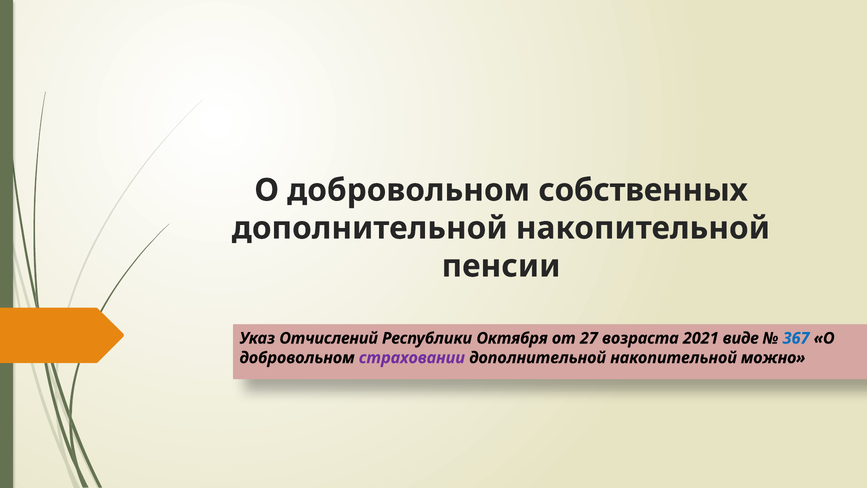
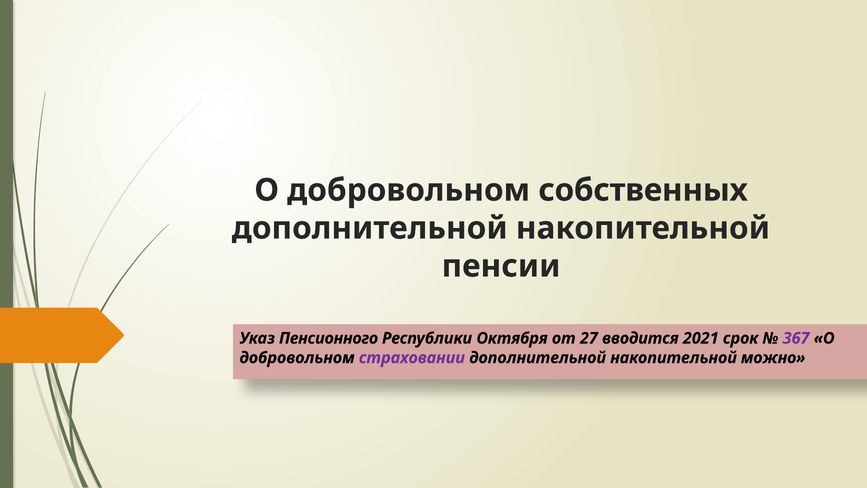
Отчислений: Отчислений -> Пенсионного
возраста: возраста -> вводится
виде: виде -> срок
367 colour: blue -> purple
